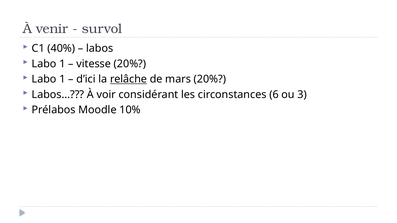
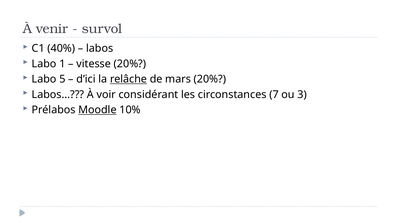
1 at (62, 79): 1 -> 5
6: 6 -> 7
Moodle underline: none -> present
